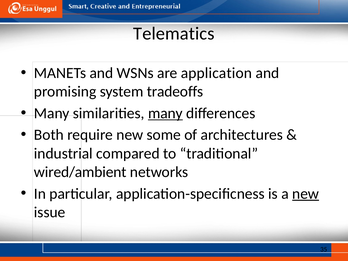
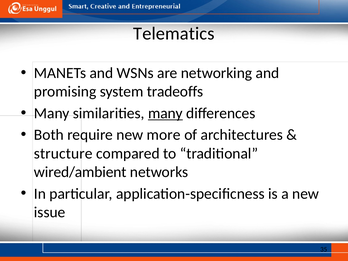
application: application -> networking
some: some -> more
industrial: industrial -> structure
new at (306, 194) underline: present -> none
